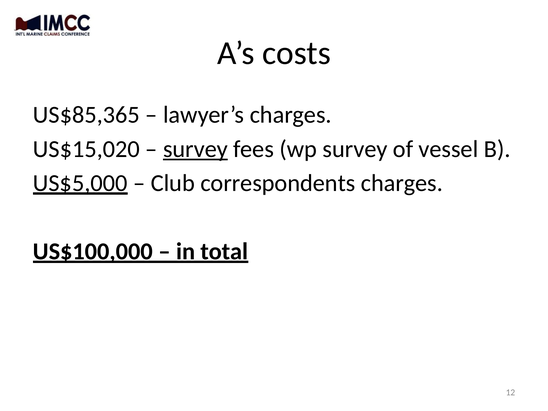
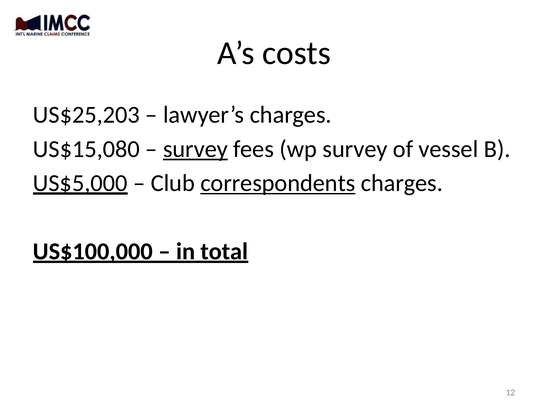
US$85,365: US$85,365 -> US$25,203
US$15,020: US$15,020 -> US$15,080
correspondents underline: none -> present
